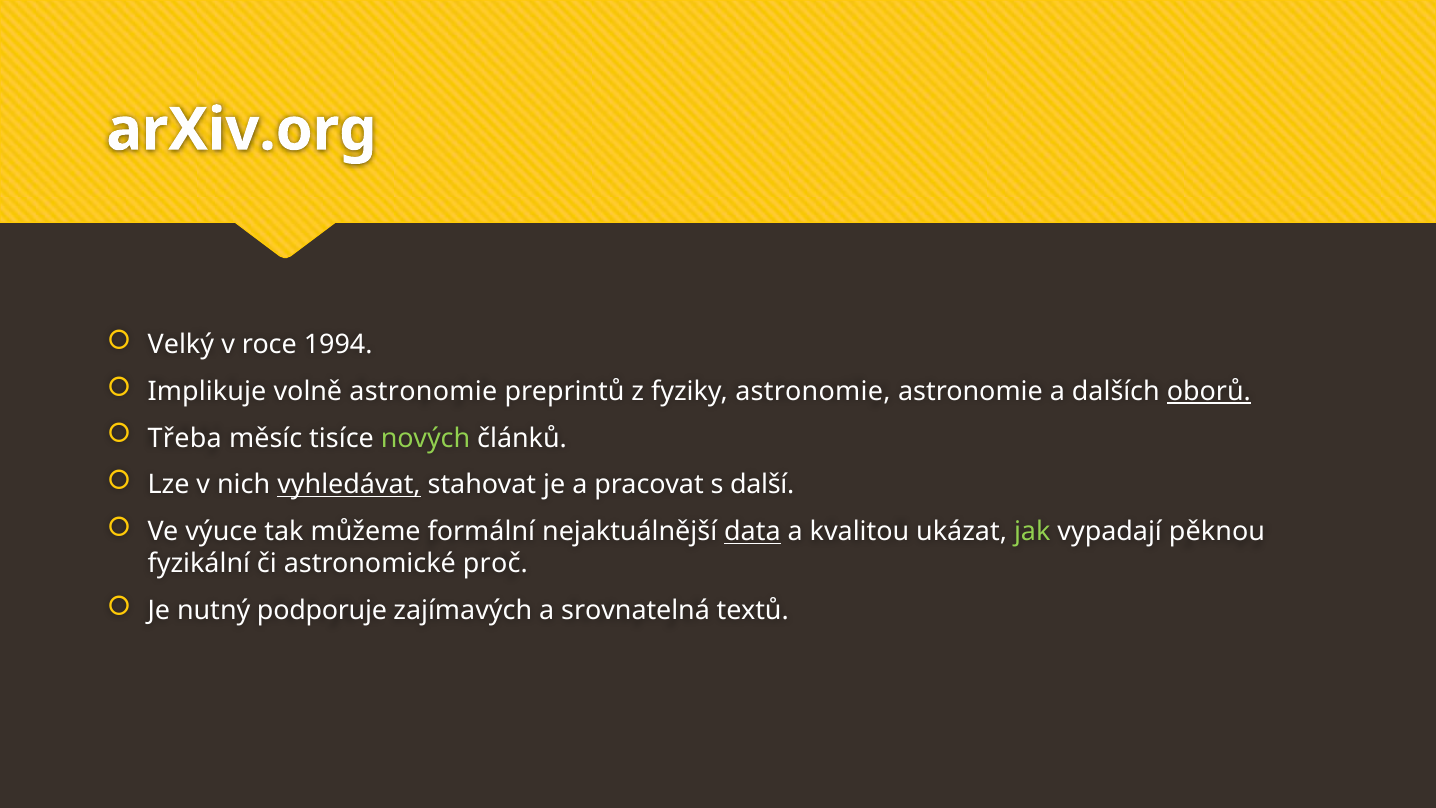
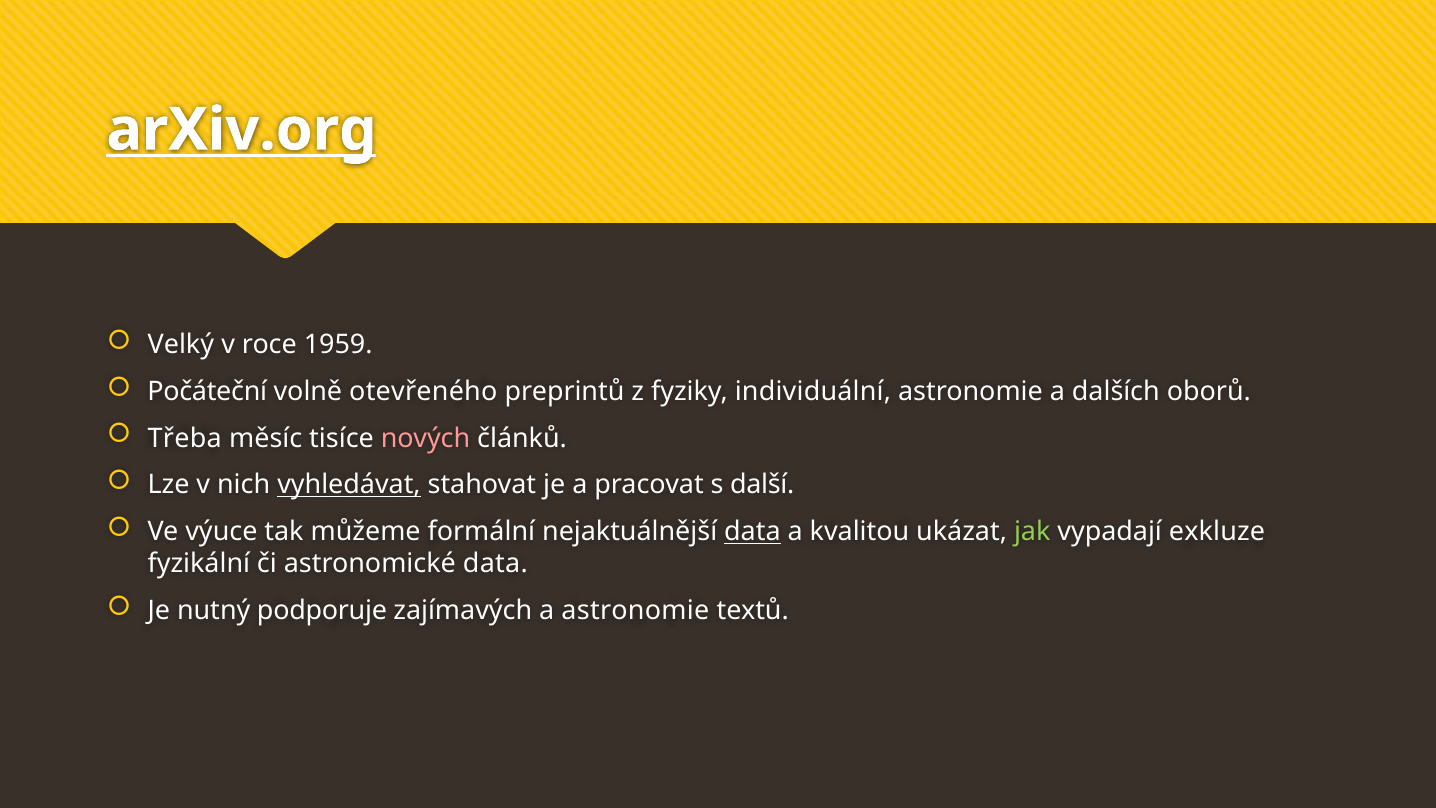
arXiv.org underline: none -> present
1994: 1994 -> 1959
Implikuje: Implikuje -> Počáteční
volně astronomie: astronomie -> otevřeného
fyziky astronomie: astronomie -> individuální
oborů underline: present -> none
nových colour: light green -> pink
pěknou: pěknou -> exkluze
astronomické proč: proč -> data
a srovnatelná: srovnatelná -> astronomie
